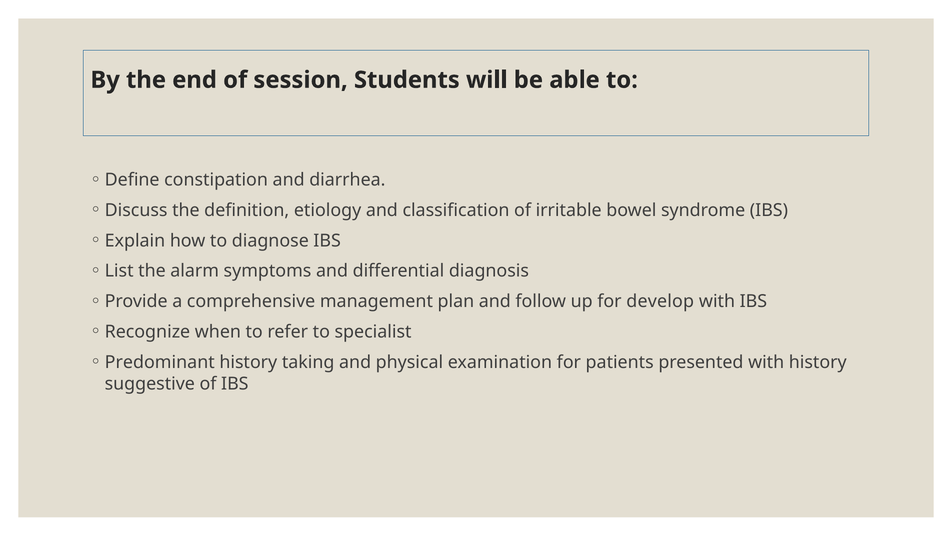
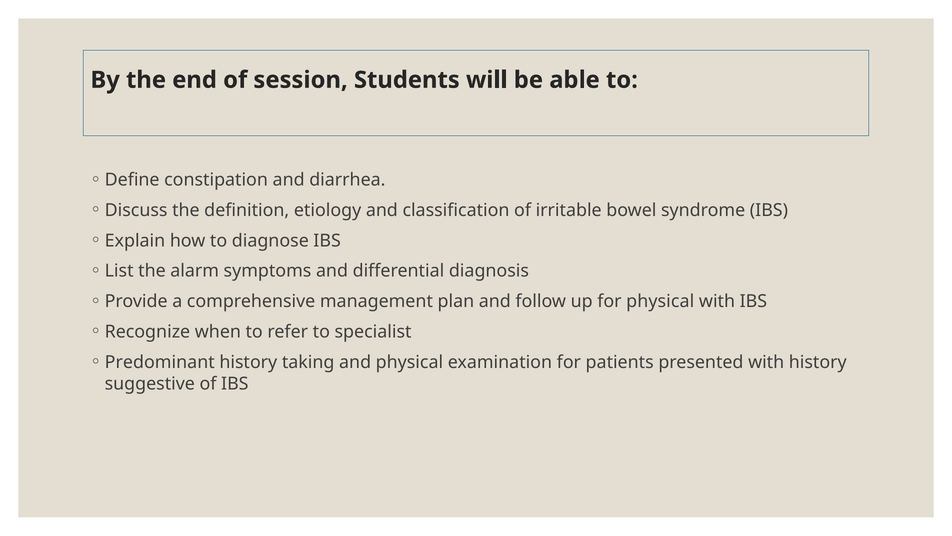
for develop: develop -> physical
